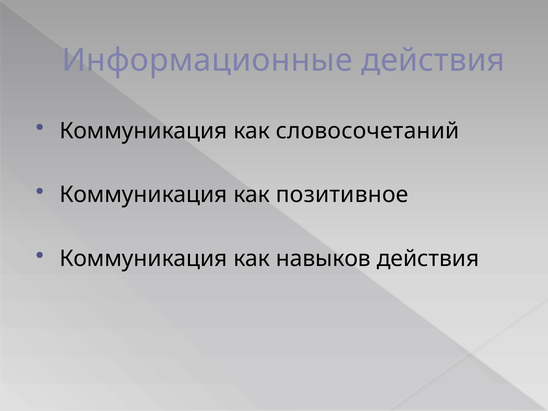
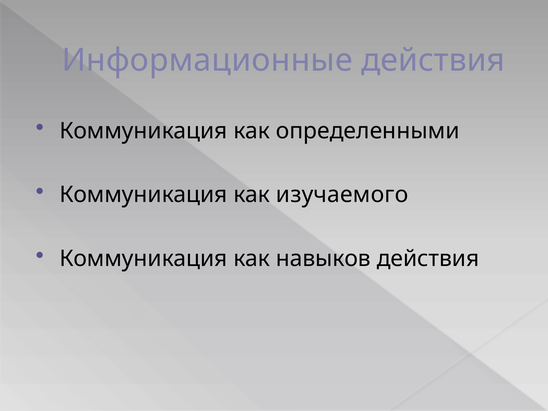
словосочетаний: словосочетаний -> определенными
позитивное: позитивное -> изучаемого
